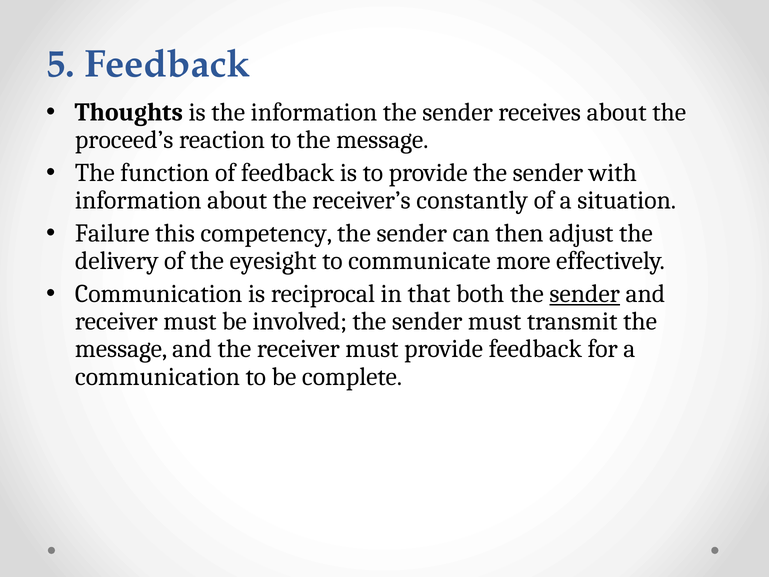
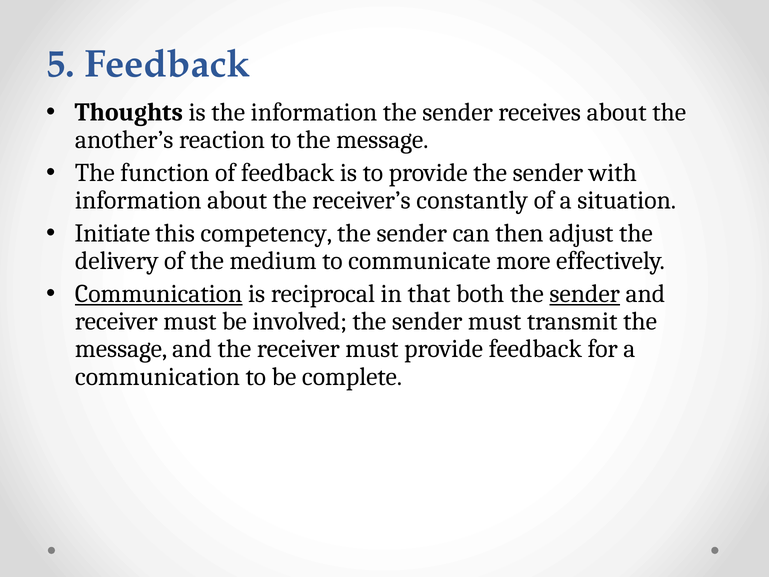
proceed’s: proceed’s -> another’s
Failure: Failure -> Initiate
eyesight: eyesight -> medium
Communication at (159, 294) underline: none -> present
